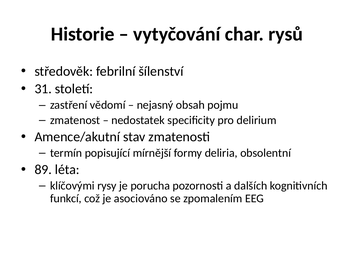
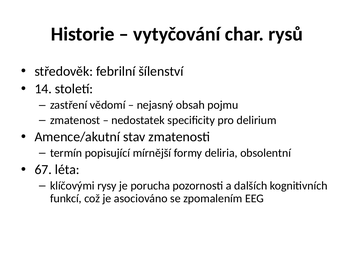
31: 31 -> 14
89: 89 -> 67
